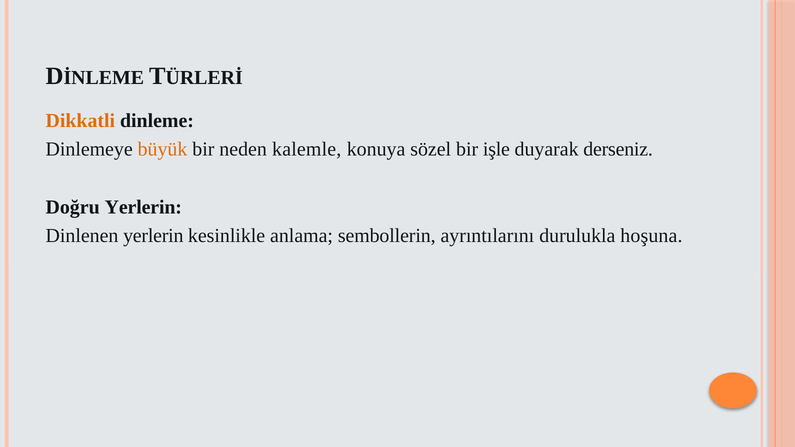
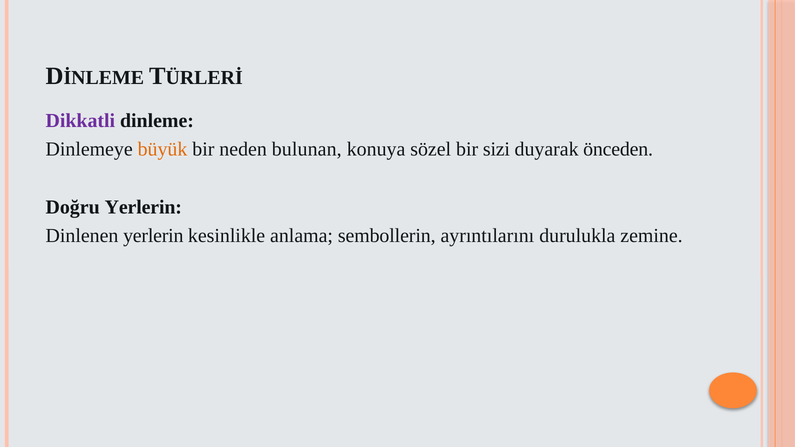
Dikkatli colour: orange -> purple
kalemle: kalemle -> bulunan
işle: işle -> sizi
derseniz: derseniz -> önceden
hoşuna: hoşuna -> zemine
